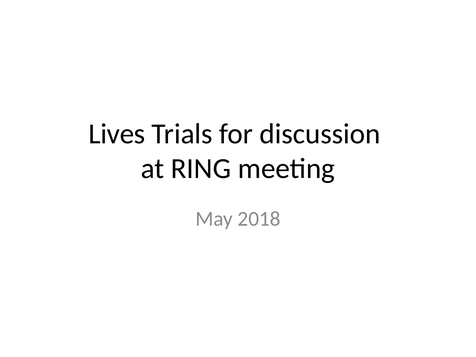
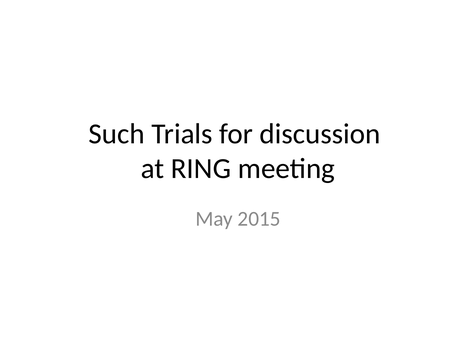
Lives: Lives -> Such
2018: 2018 -> 2015
